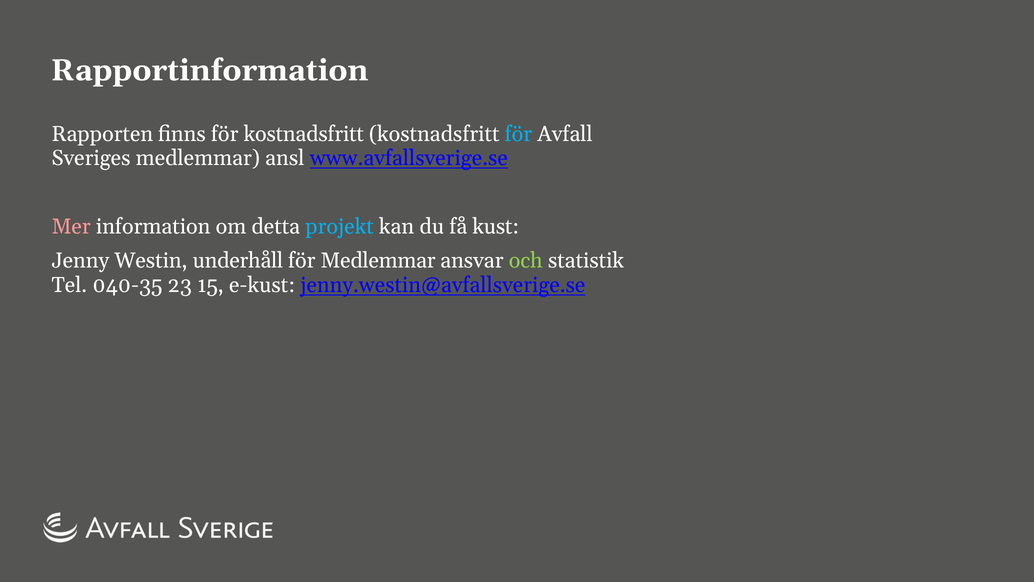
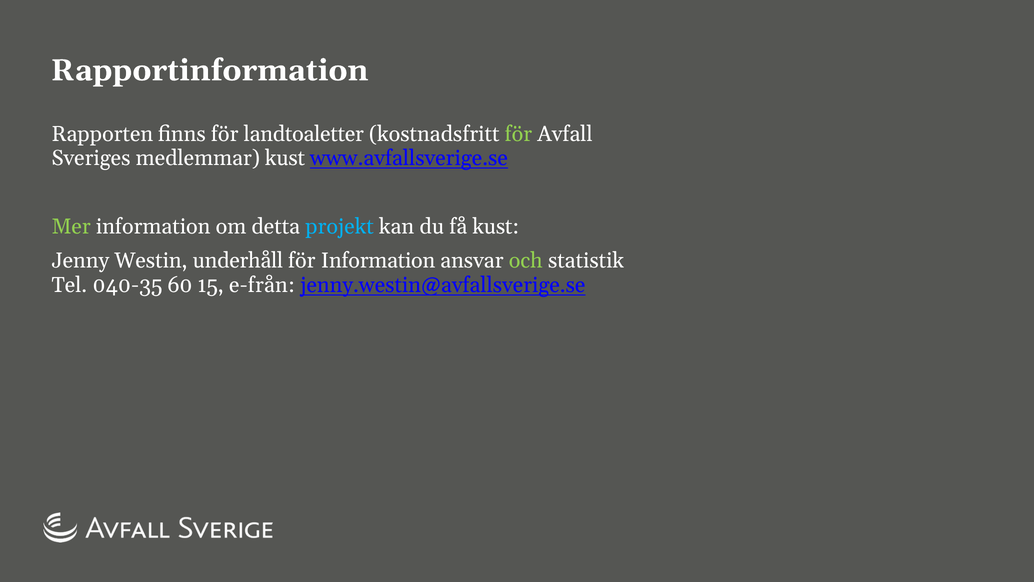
för kostnadsfritt: kostnadsfritt -> landtoaletter
för at (518, 134) colour: light blue -> light green
medlemmar ansl: ansl -> kust
Mer colour: pink -> light green
för Medlemmar: Medlemmar -> Information
23: 23 -> 60
e-kust: e-kust -> e-från
